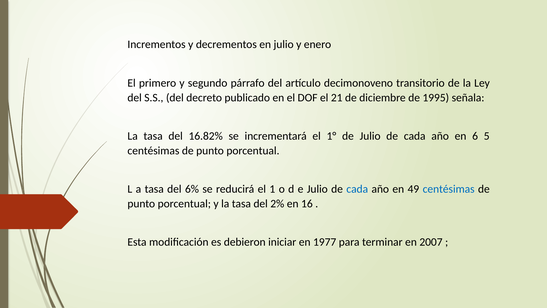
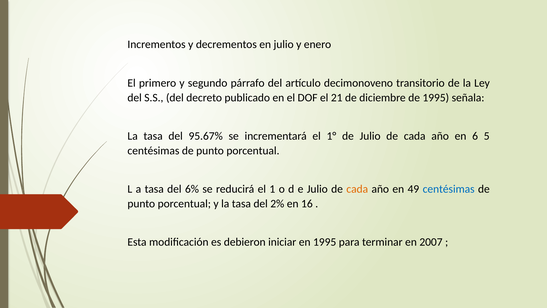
16.82%: 16.82% -> 95.67%
cada at (357, 189) colour: blue -> orange
en 1977: 1977 -> 1995
